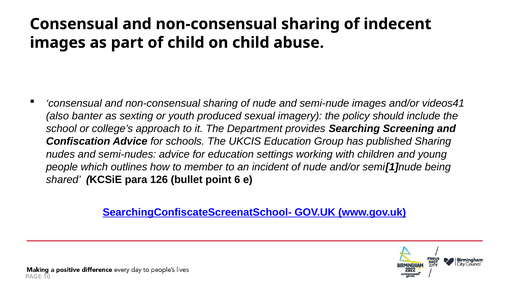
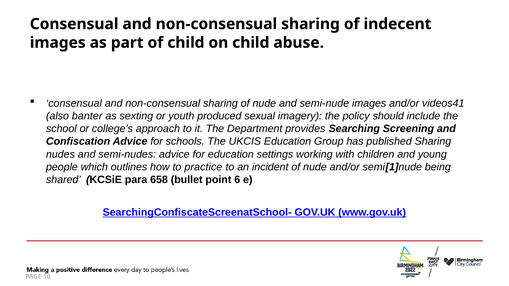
member: member -> practice
126: 126 -> 658
